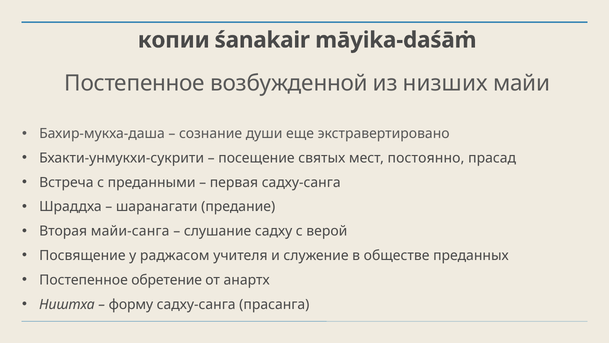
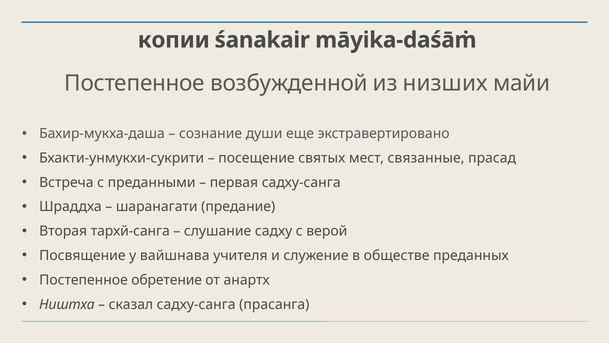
постоянно: постоянно -> связанные
майи-санга: майи-санга -> тархй-санга
раджасом: раджасом -> вайшнава
форму: форму -> сказал
